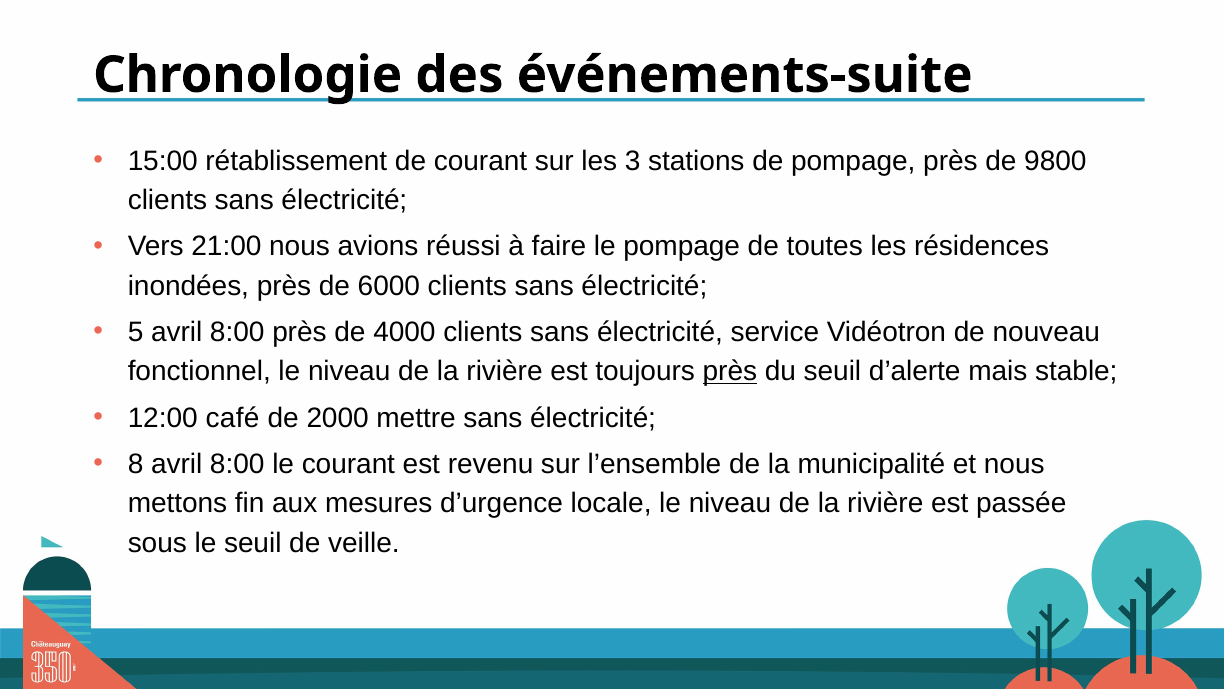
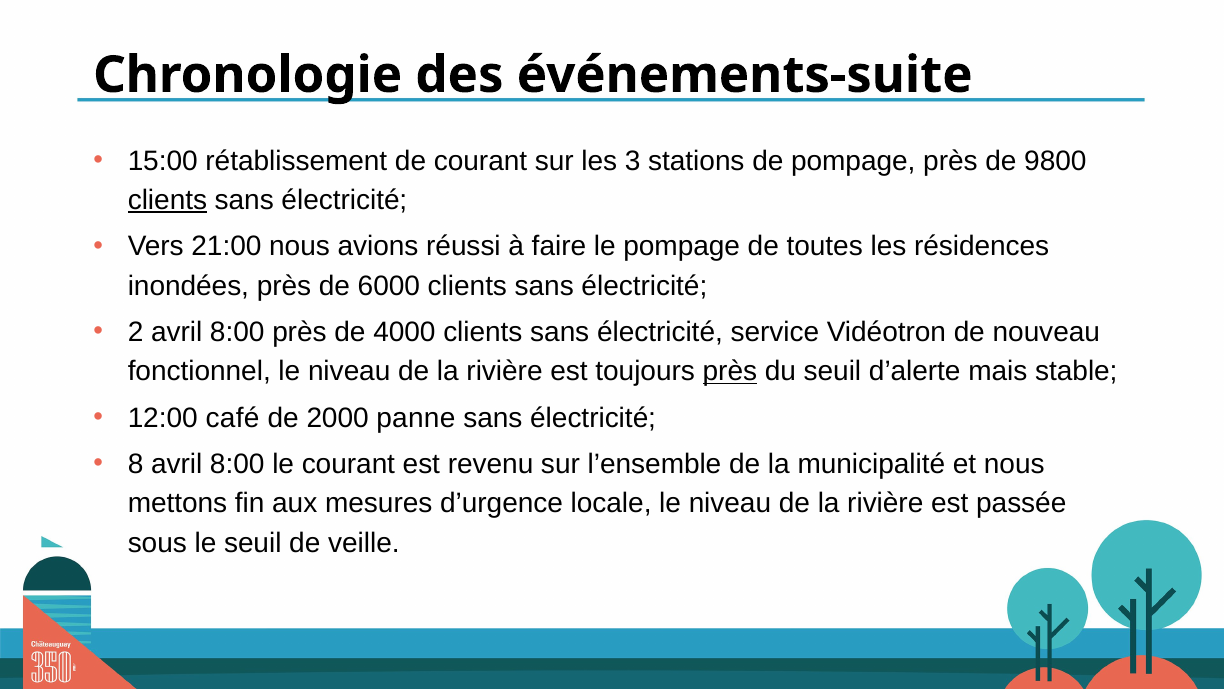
clients at (167, 200) underline: none -> present
5: 5 -> 2
mettre: mettre -> panne
